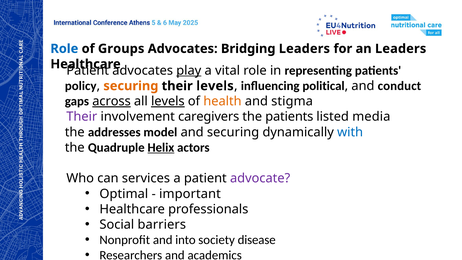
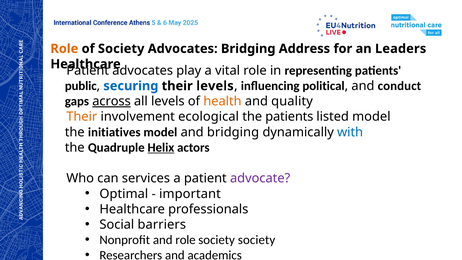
Role at (64, 49) colour: blue -> orange
of Groups: Groups -> Society
Bridging Leaders: Leaders -> Address
play underline: present -> none
policy: policy -> public
securing at (131, 86) colour: orange -> blue
levels at (168, 101) underline: present -> none
stigma: stigma -> quality
Their at (82, 117) colour: purple -> orange
caregivers: caregivers -> ecological
listed media: media -> model
addresses: addresses -> initiatives
and securing: securing -> bridging
and into: into -> role
society disease: disease -> society
